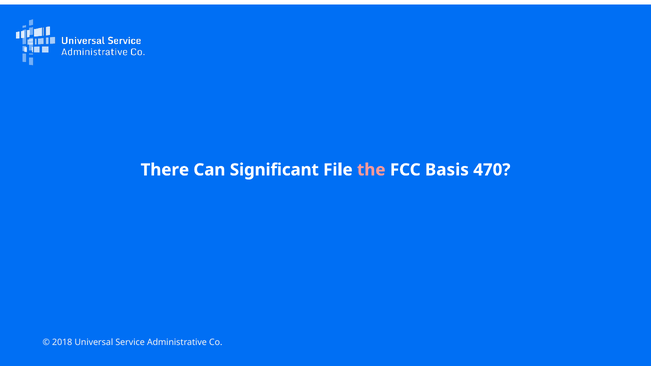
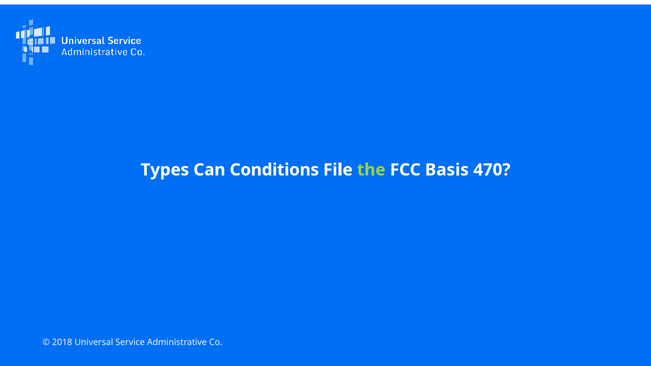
There: There -> Types
Significant: Significant -> Conditions
the colour: pink -> light green
